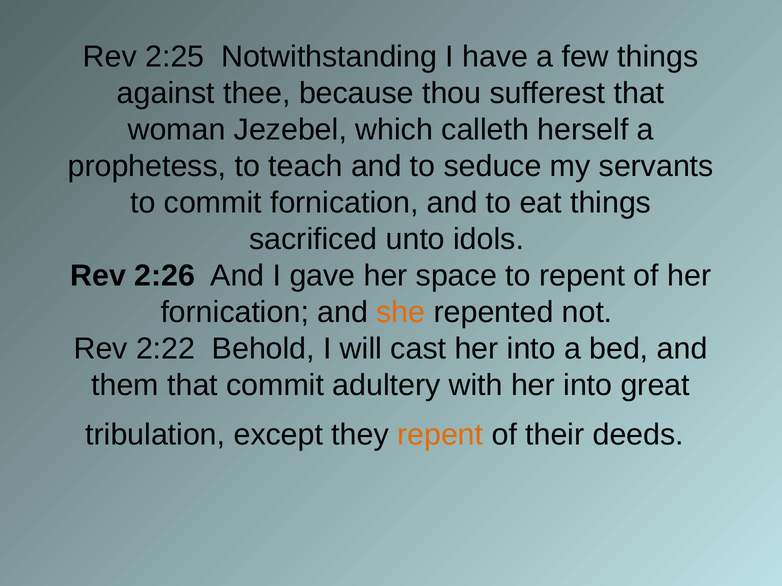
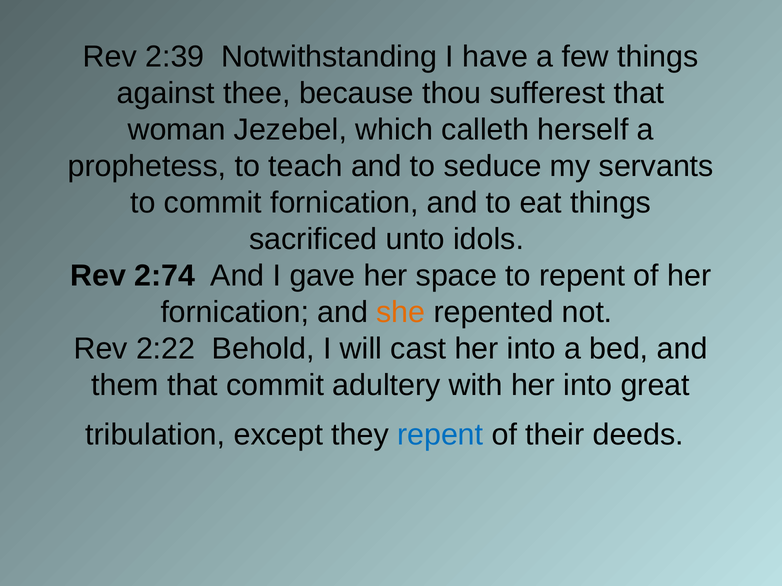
2:25: 2:25 -> 2:39
2:26: 2:26 -> 2:74
repent at (440, 435) colour: orange -> blue
